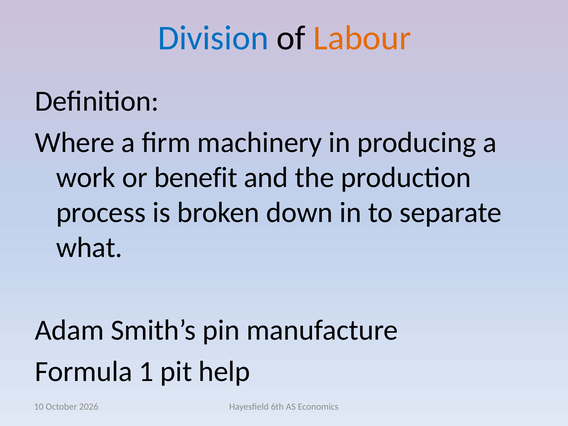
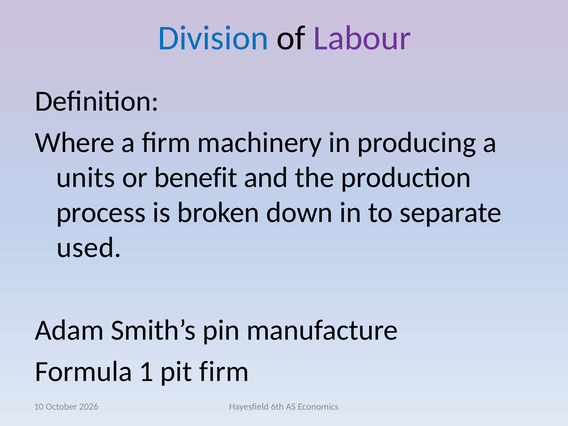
Labour colour: orange -> purple
work: work -> units
what: what -> used
pit help: help -> firm
